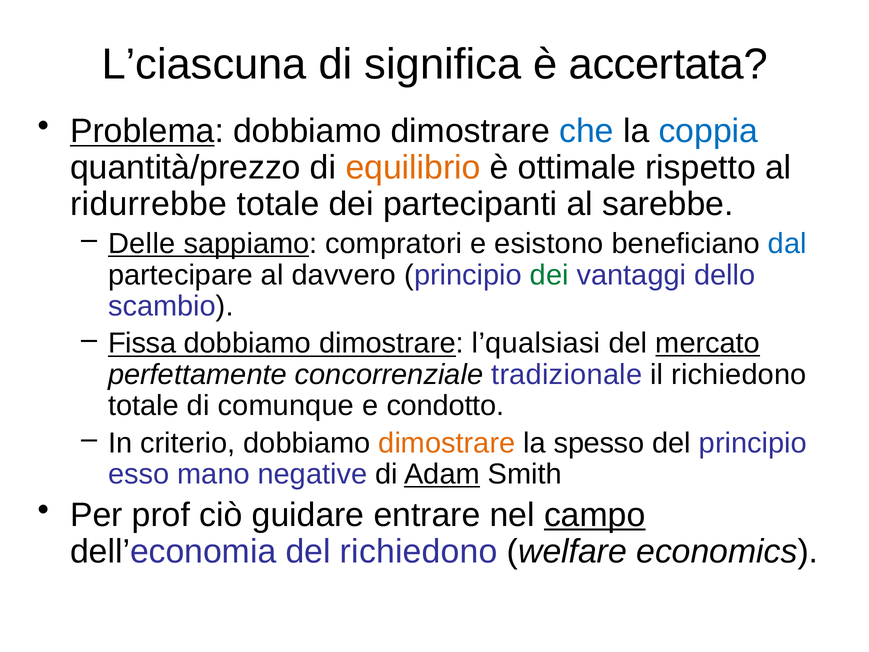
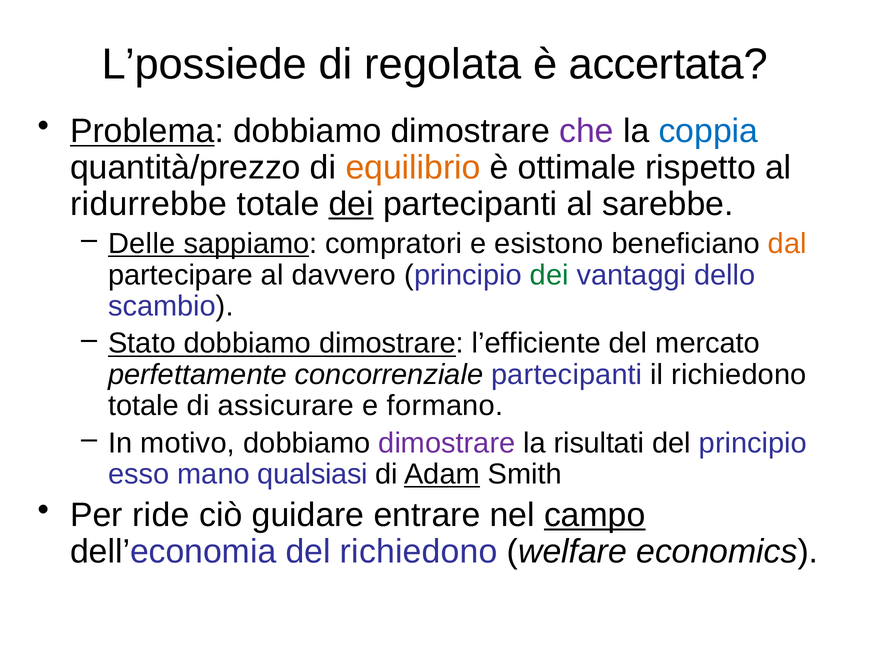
L’ciascuna: L’ciascuna -> L’possiede
significa: significa -> regolata
che colour: blue -> purple
dei at (351, 204) underline: none -> present
dal colour: blue -> orange
Fissa: Fissa -> Stato
l’qualsiasi: l’qualsiasi -> l’efficiente
mercato underline: present -> none
concorrenziale tradizionale: tradizionale -> partecipanti
comunque: comunque -> assicurare
condotto: condotto -> formano
criterio: criterio -> motivo
dimostrare at (447, 443) colour: orange -> purple
spesso: spesso -> risultati
negative: negative -> qualsiasi
prof: prof -> ride
